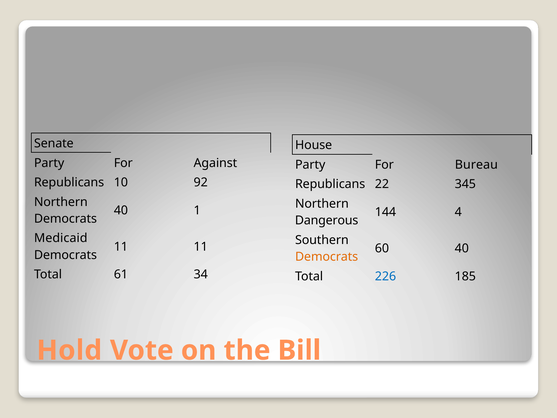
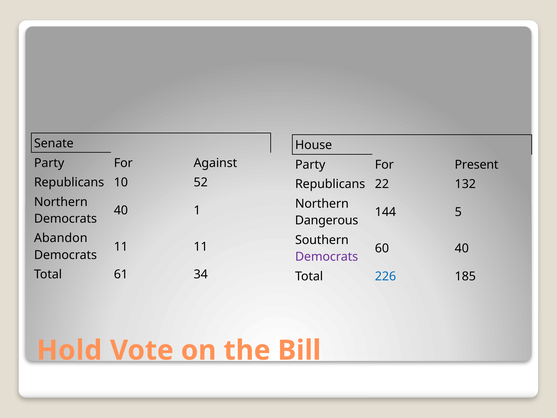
Bureau: Bureau -> Present
92: 92 -> 52
345: 345 -> 132
4: 4 -> 5
Medicaid: Medicaid -> Abandon
Democrats at (327, 257) colour: orange -> purple
